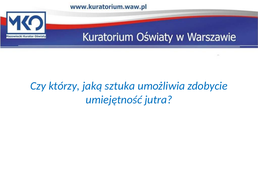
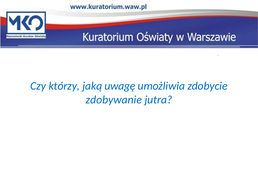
sztuka: sztuka -> uwagę
umiejętność: umiejętność -> zdobywanie
